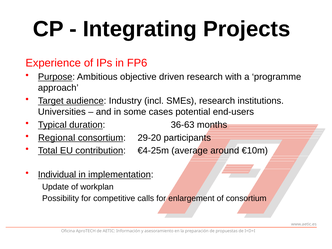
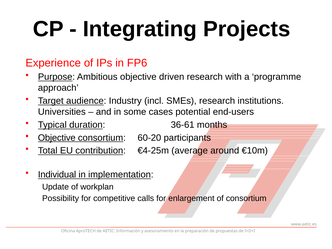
36-63: 36-63 -> 36-61
Regional at (57, 138): Regional -> Objective
29-20: 29-20 -> 60-20
